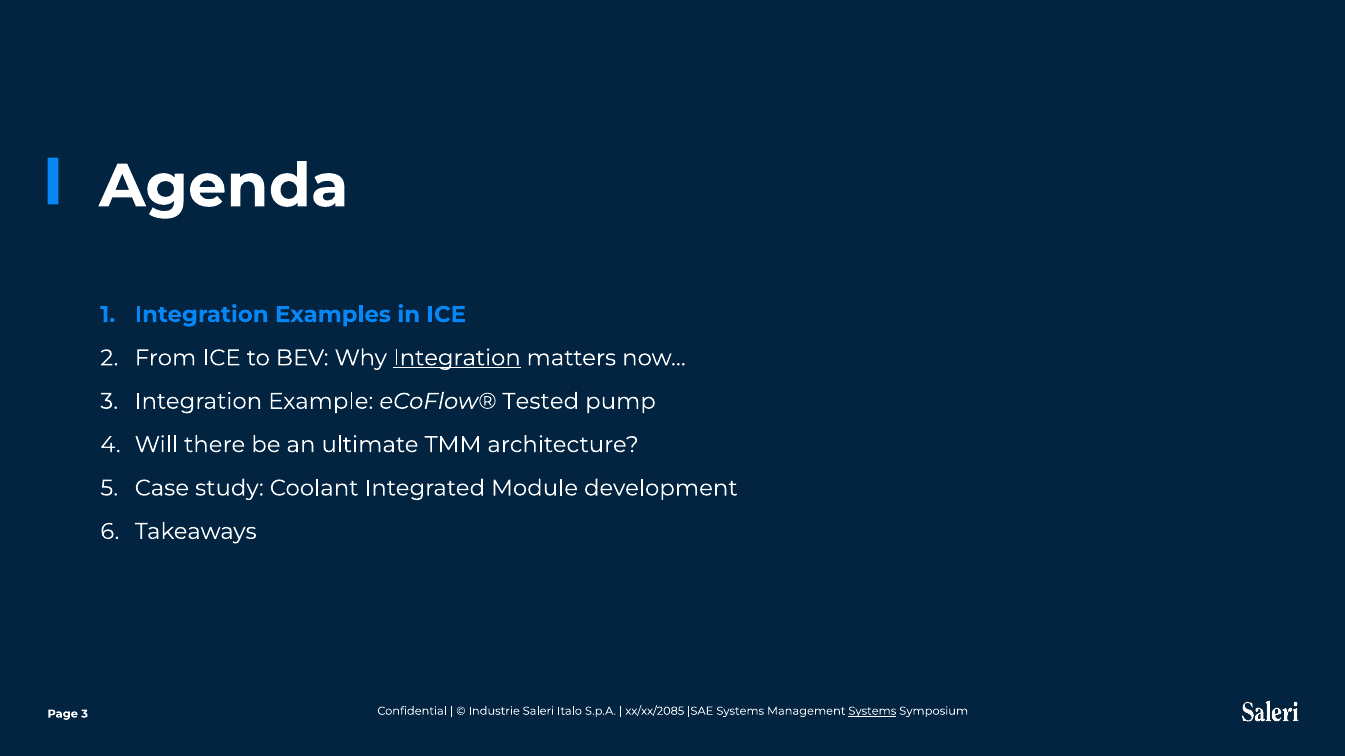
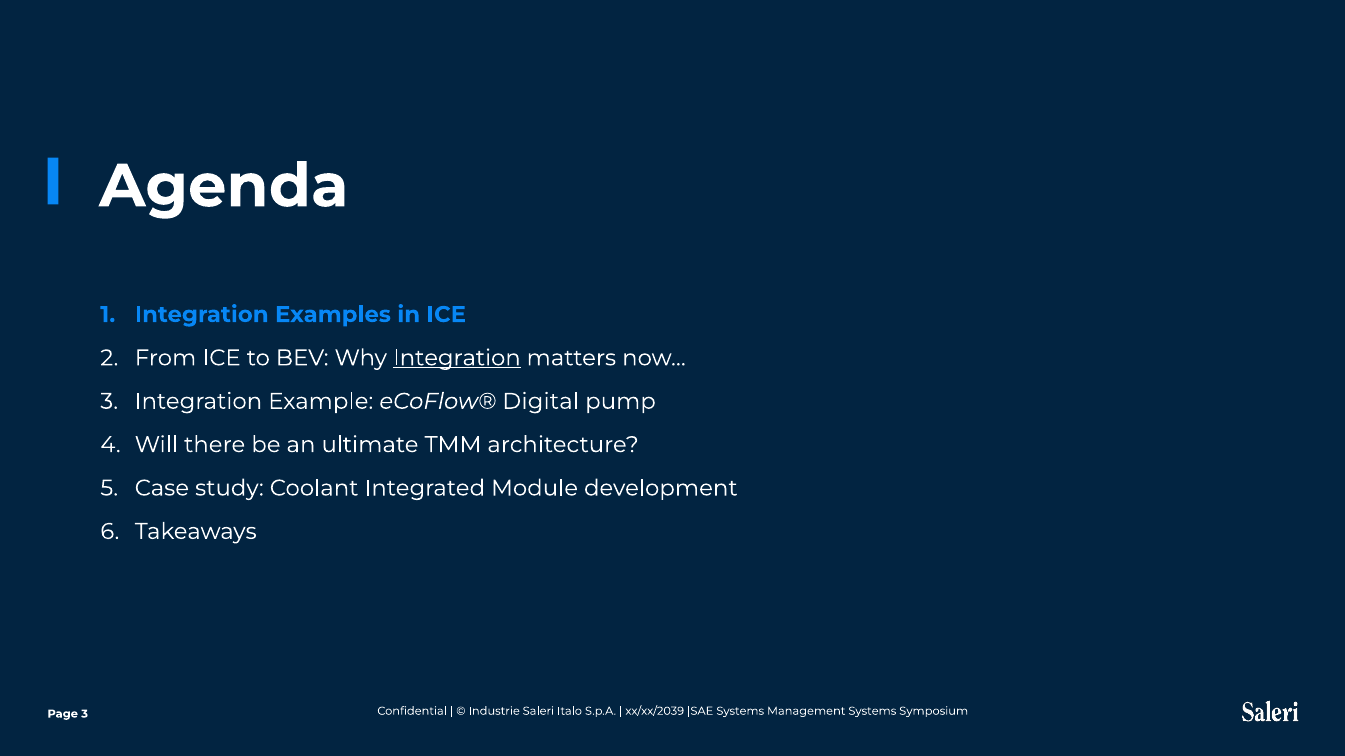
Tested: Tested -> Digital
xx/xx/2085: xx/xx/2085 -> xx/xx/2039
Systems at (872, 711) underline: present -> none
